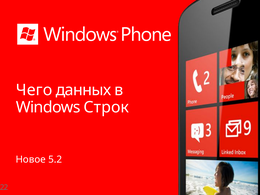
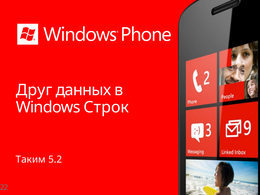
Чего: Чего -> Друг
Новое: Новое -> Таким
